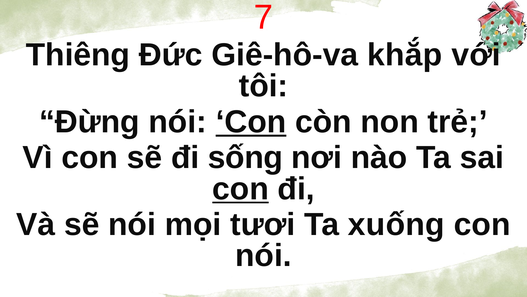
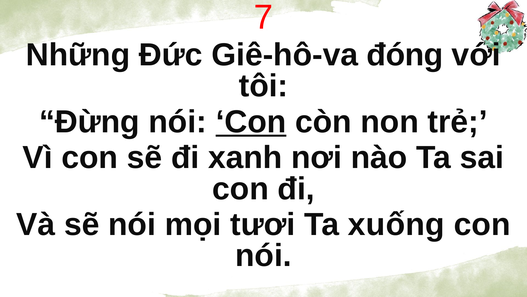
Thiêng: Thiêng -> Những
khắp: khắp -> đóng
sống: sống -> xanh
con at (241, 188) underline: present -> none
